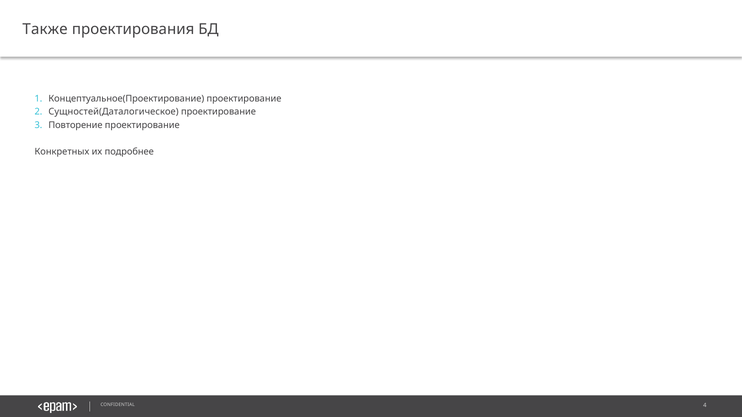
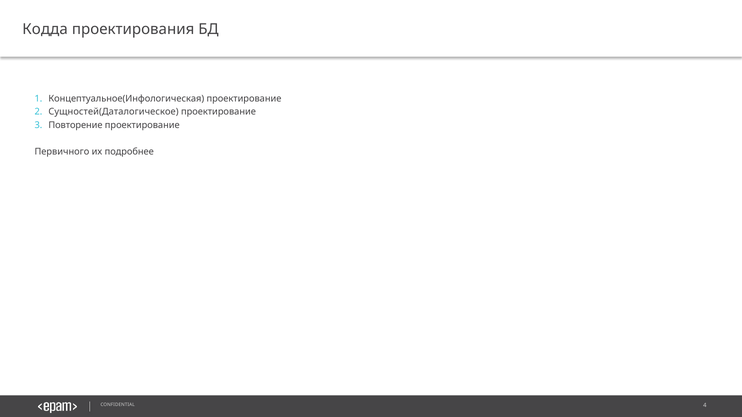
Также: Также -> Кодда
Концептуальное(Проектирование: Концептуальное(Проектирование -> Концептуальное(Инфологическая
Конкретных: Конкретных -> Первичного
